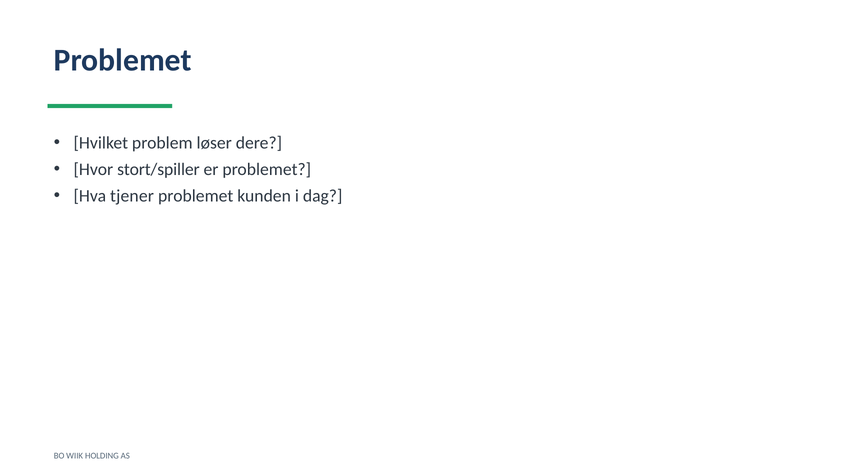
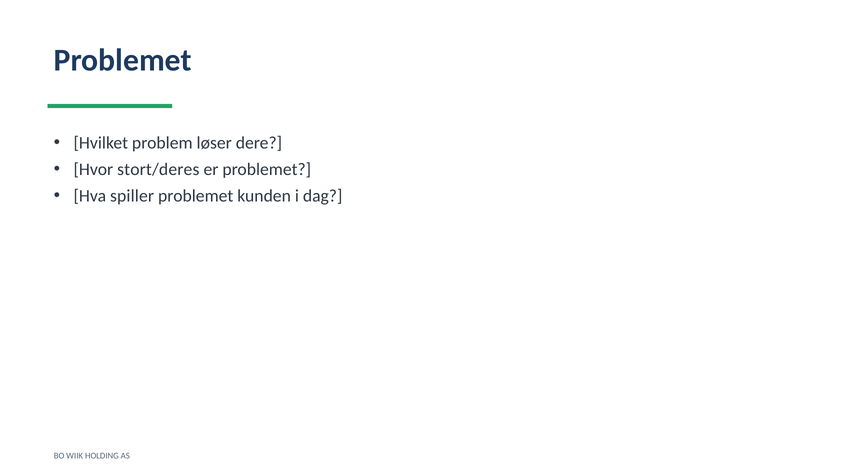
stort/spiller: stort/spiller -> stort/deres
tjener: tjener -> spiller
